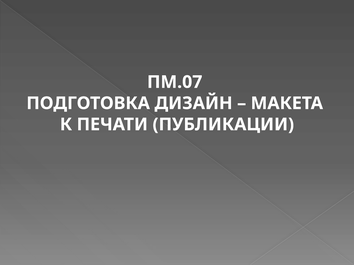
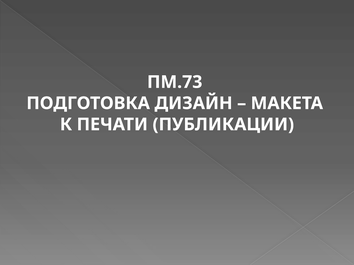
ПМ.07: ПМ.07 -> ПМ.73
